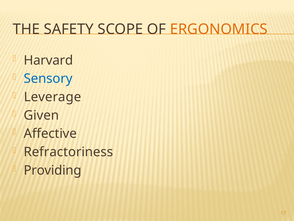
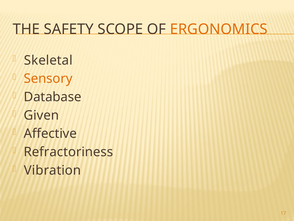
Harvard: Harvard -> Skeletal
Sensory colour: blue -> orange
Leverage: Leverage -> Database
Providing: Providing -> Vibration
